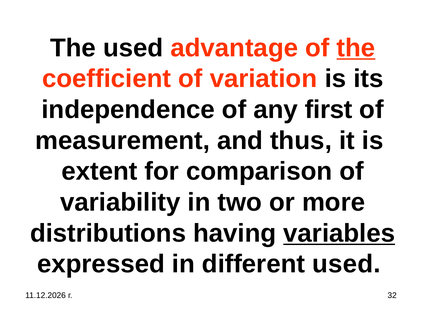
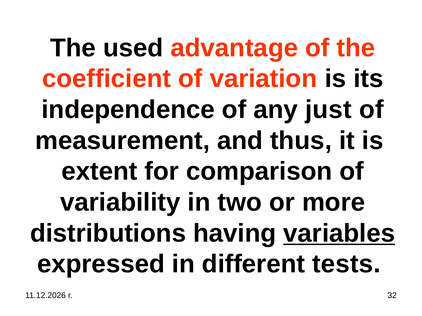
the at (356, 48) underline: present -> none
first: first -> just
different used: used -> tests
